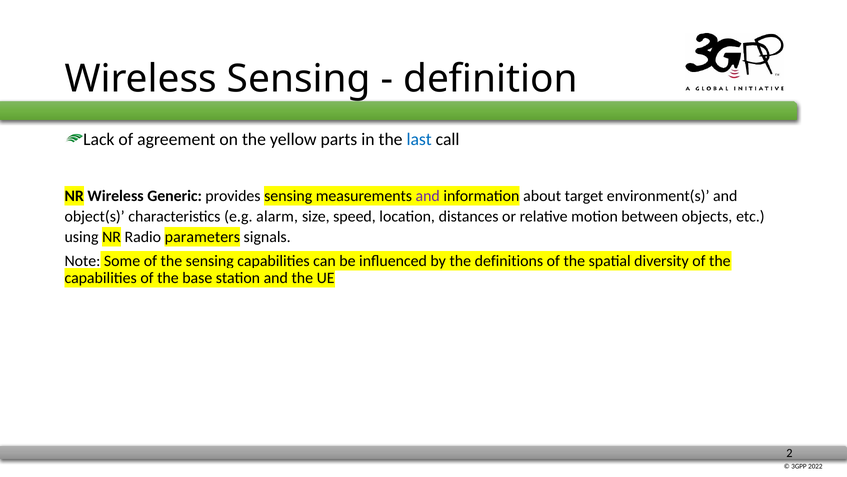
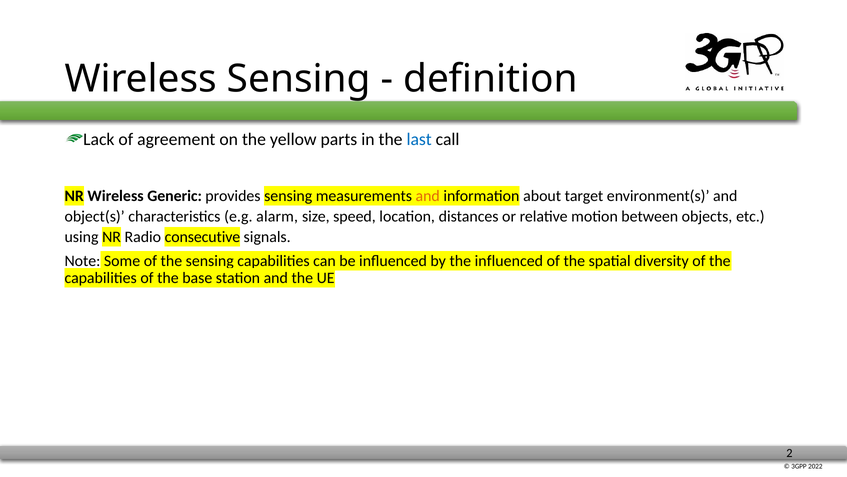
and at (428, 196) colour: purple -> orange
parameters: parameters -> consecutive
the definitions: definitions -> influenced
